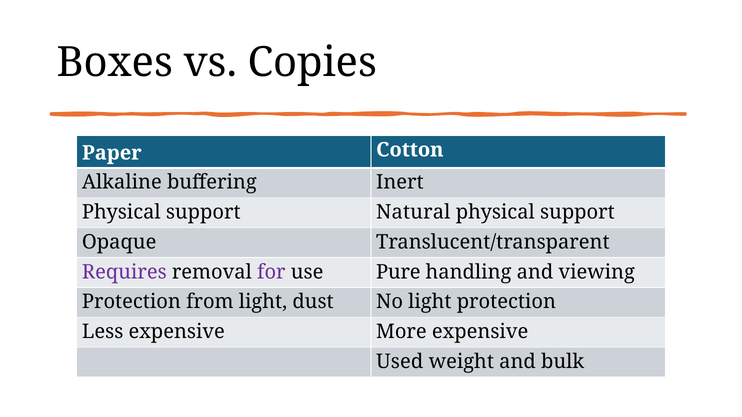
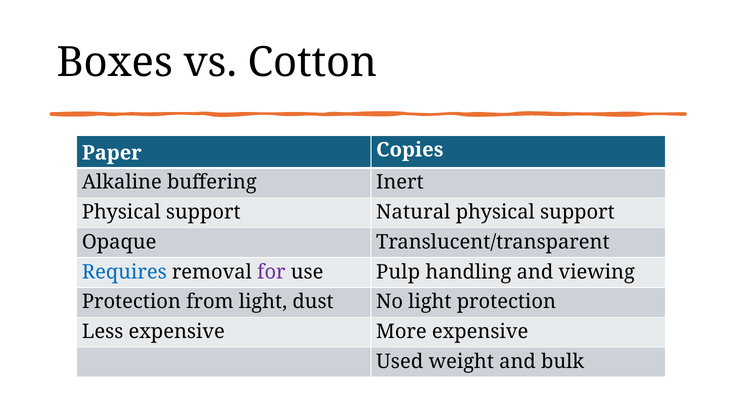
Copies: Copies -> Cotton
Cotton: Cotton -> Copies
Requires colour: purple -> blue
Pure: Pure -> Pulp
